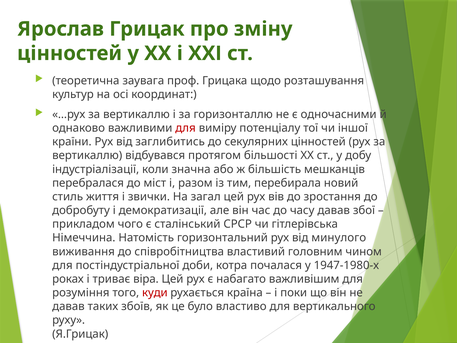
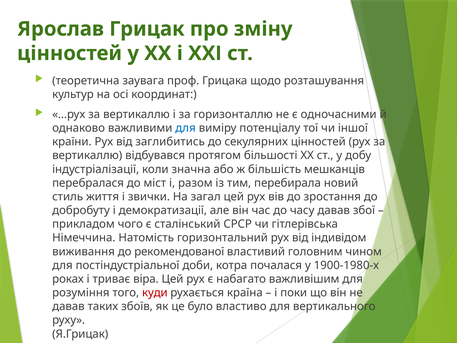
для at (186, 128) colour: red -> blue
минулого: минулого -> індивідом
спiвробiтництва: спiвробiтництва -> рекомендованої
1947-1980-х: 1947-1980-х -> 1900-1980-х
